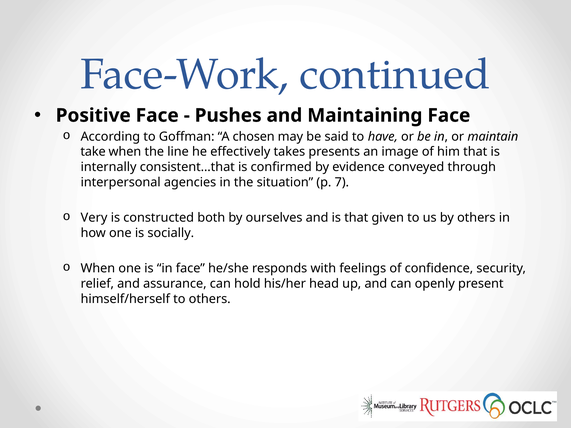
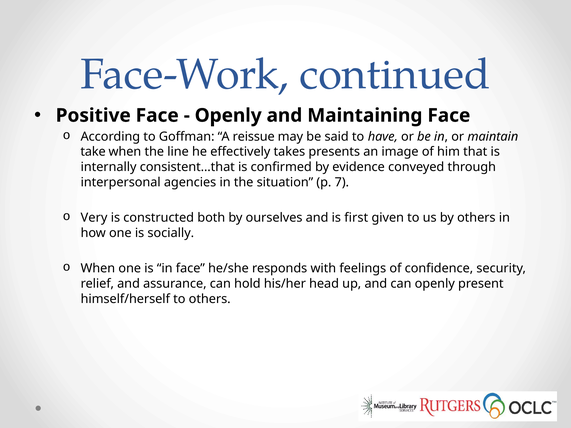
Pushes at (228, 116): Pushes -> Openly
chosen: chosen -> reissue
is that: that -> first
